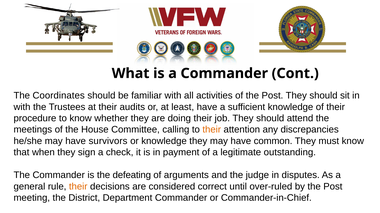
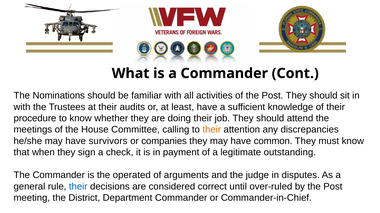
Coordinates: Coordinates -> Nominations
or knowledge: knowledge -> companies
defeating: defeating -> operated
their at (78, 187) colour: orange -> blue
